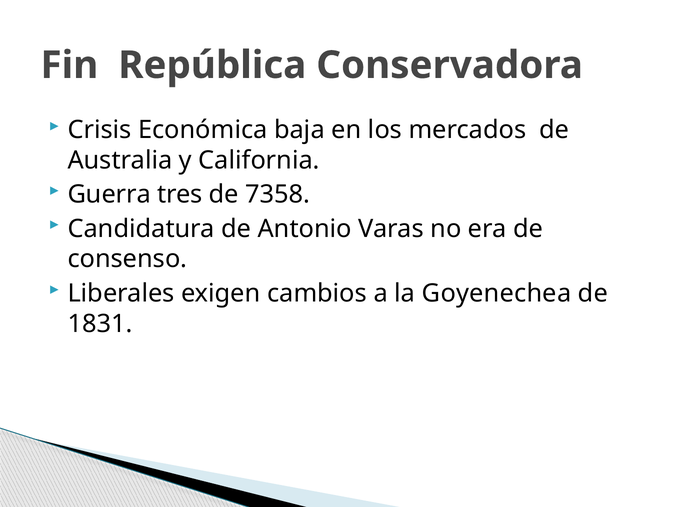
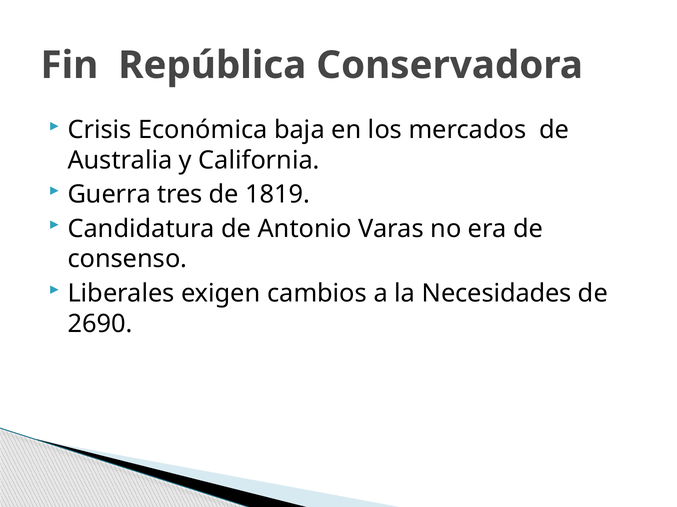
7358: 7358 -> 1819
Goyenechea: Goyenechea -> Necesidades
1831: 1831 -> 2690
